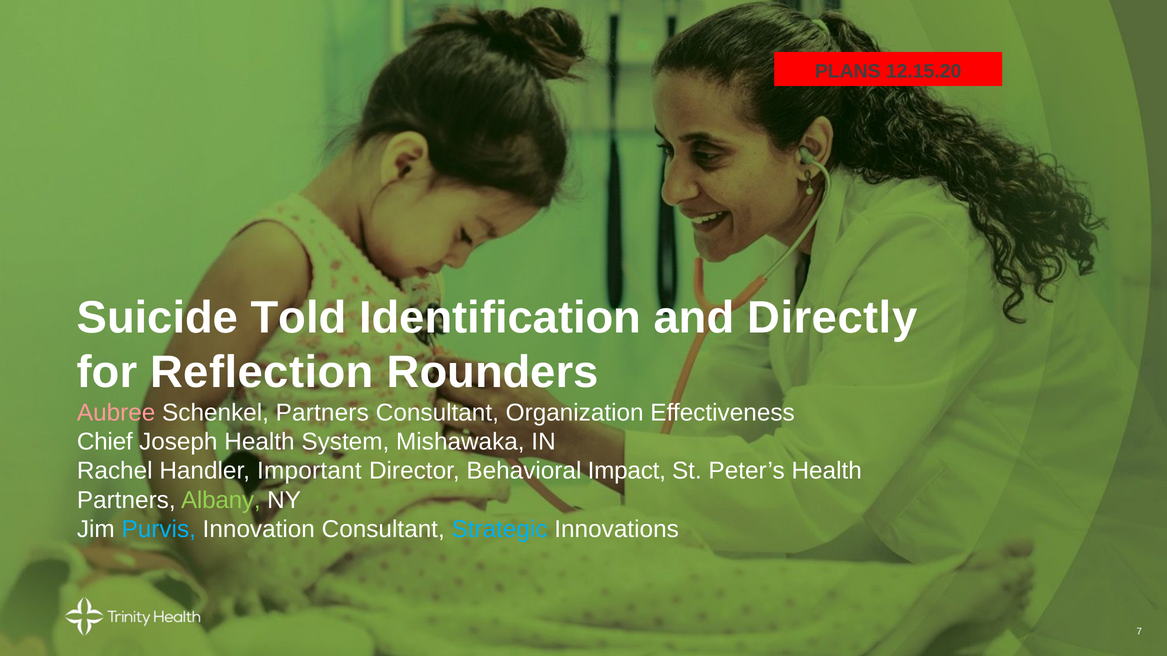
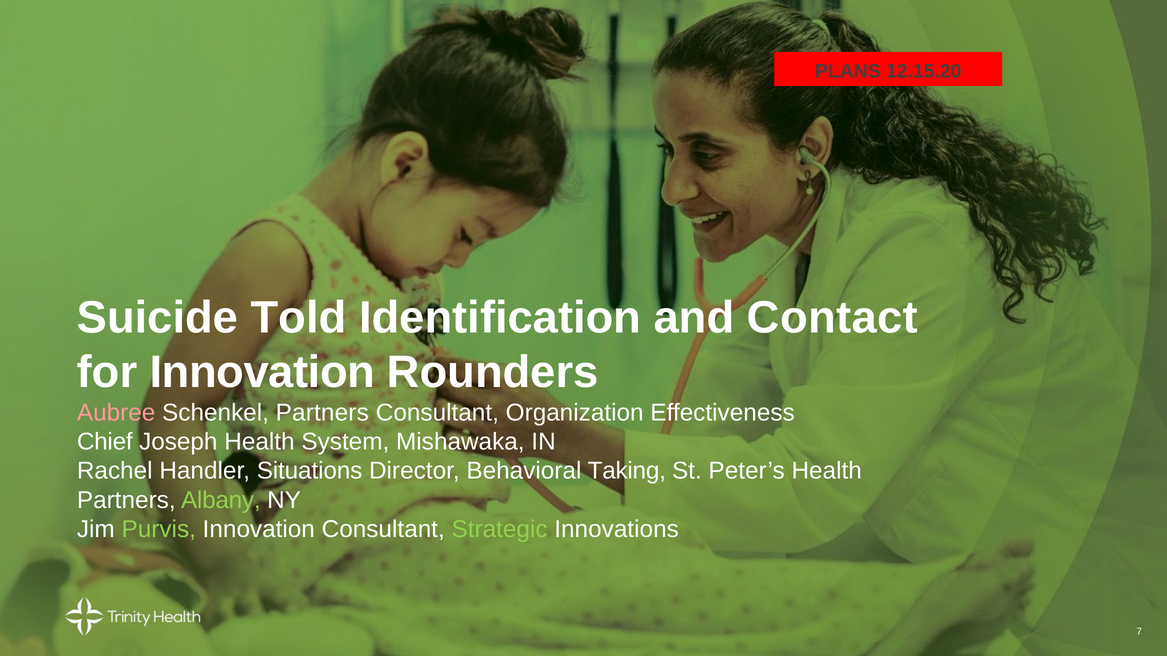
Directly: Directly -> Contact
for Reflection: Reflection -> Innovation
Important: Important -> Situations
Impact: Impact -> Taking
Purvis colour: light blue -> light green
Strategic colour: light blue -> light green
